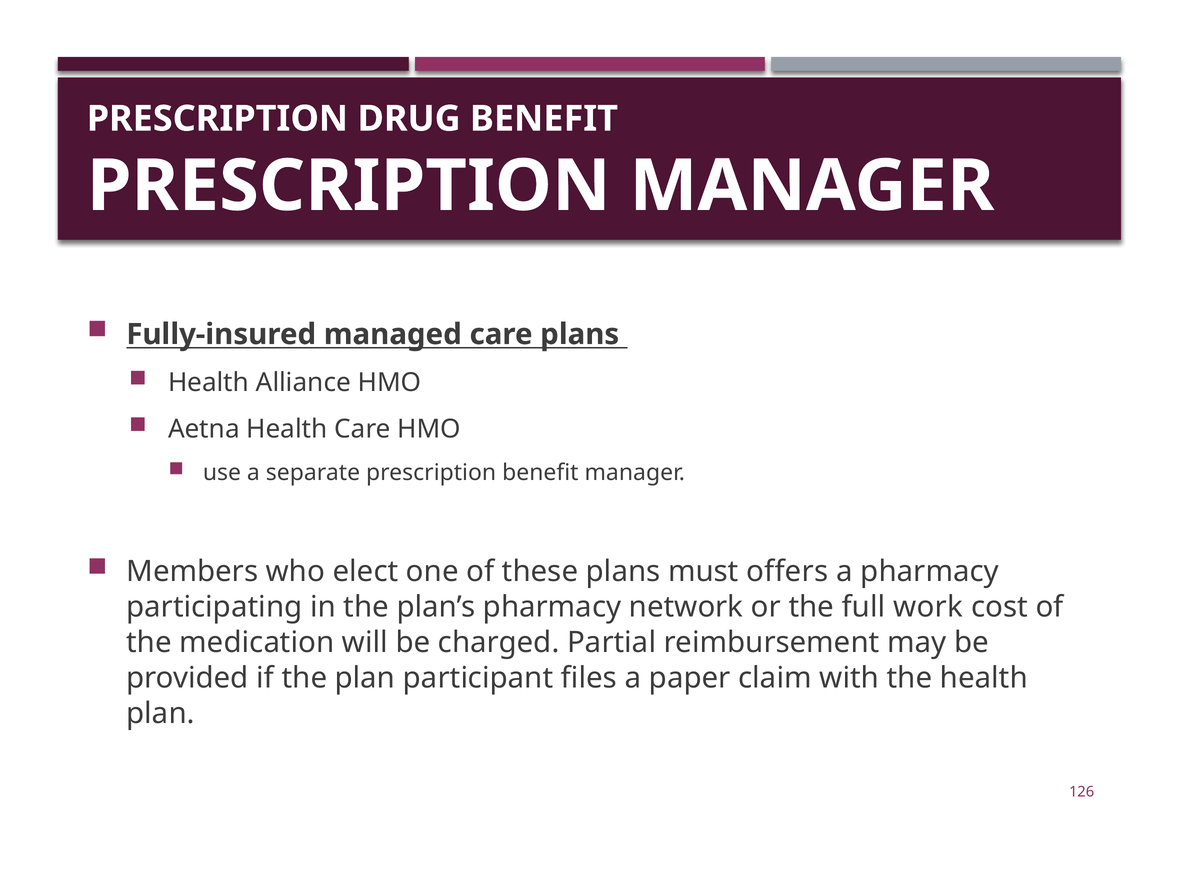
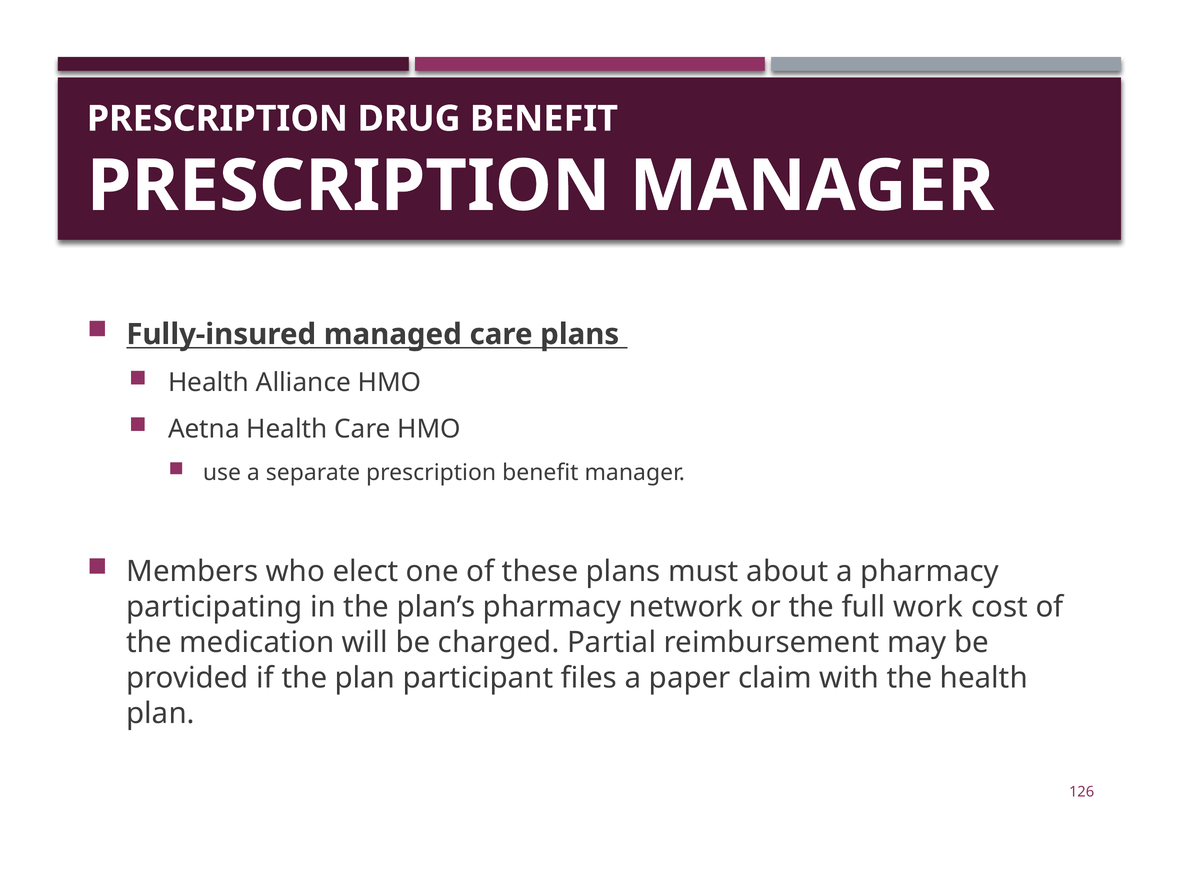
offers: offers -> about
